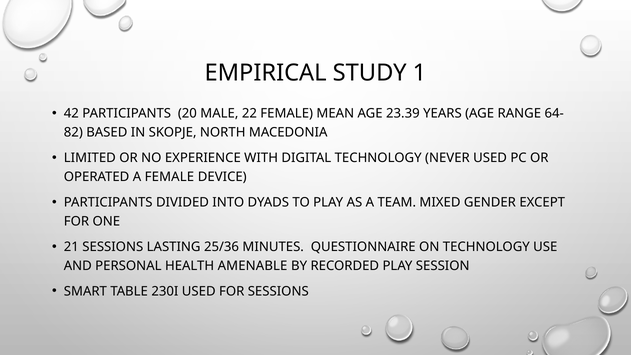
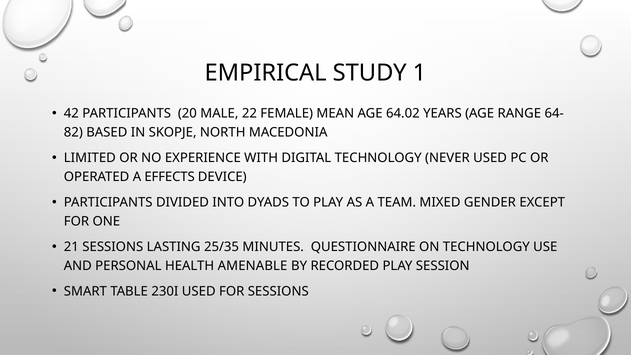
23.39: 23.39 -> 64.02
A FEMALE: FEMALE -> EFFECTS
25/36: 25/36 -> 25/35
